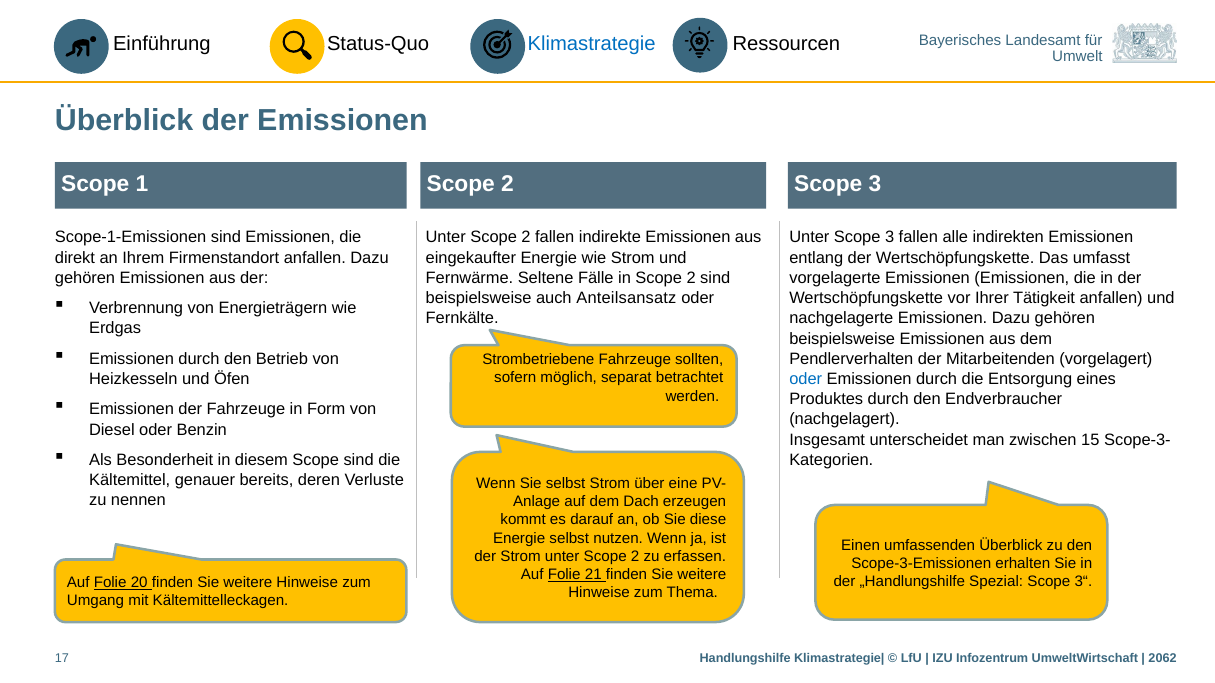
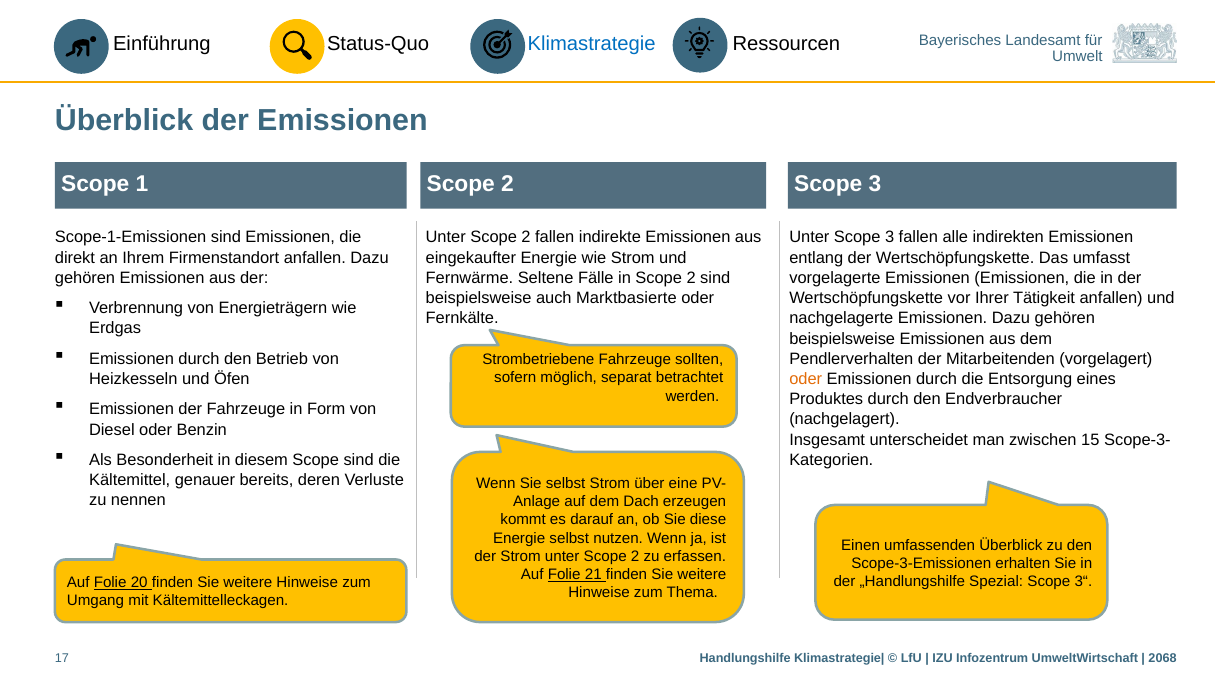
Anteilsansatz: Anteilsansatz -> Marktbasierte
oder at (806, 379) colour: blue -> orange
2062: 2062 -> 2068
